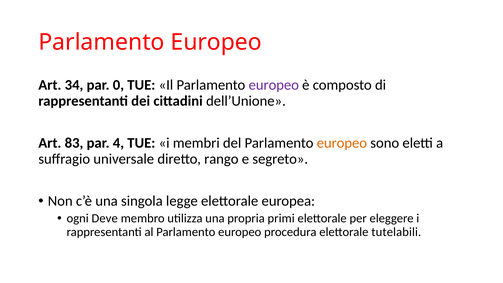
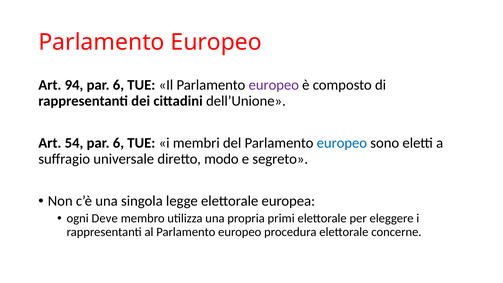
34: 34 -> 94
0 at (118, 85): 0 -> 6
83: 83 -> 54
4 at (118, 143): 4 -> 6
europeo at (342, 143) colour: orange -> blue
rango: rango -> modo
tutelabili: tutelabili -> concerne
